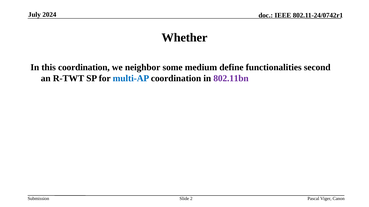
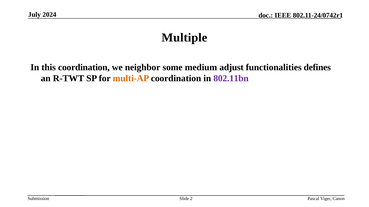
Whether: Whether -> Multiple
define: define -> adjust
second: second -> defines
multi-AP colour: blue -> orange
